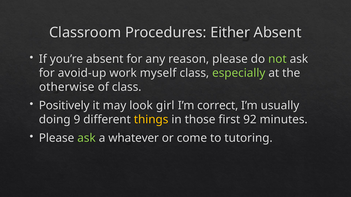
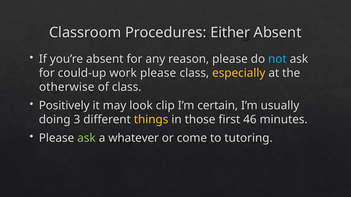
not colour: light green -> light blue
avoid-up: avoid-up -> could-up
work myself: myself -> please
especially colour: light green -> yellow
girl: girl -> clip
correct: correct -> certain
9: 9 -> 3
92: 92 -> 46
